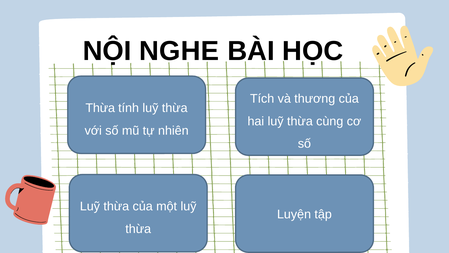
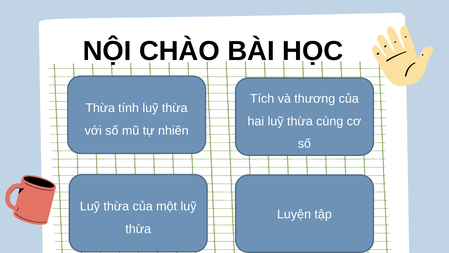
NGHE: NGHE -> CHÀO
